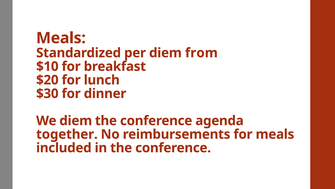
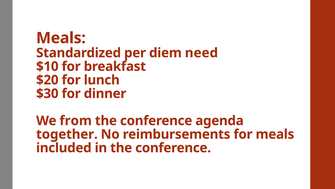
from: from -> need
We diem: diem -> from
